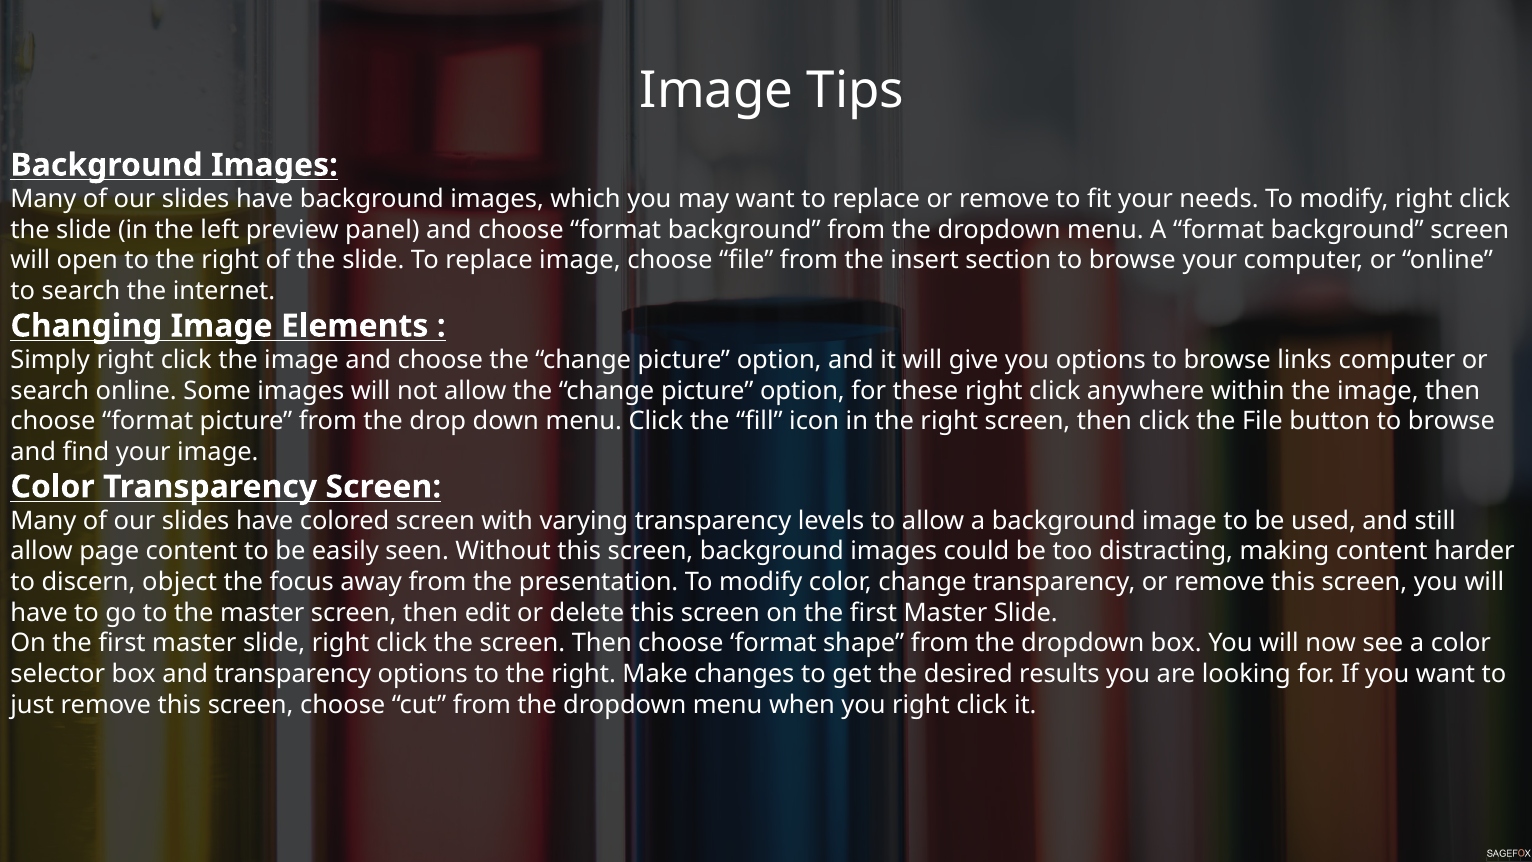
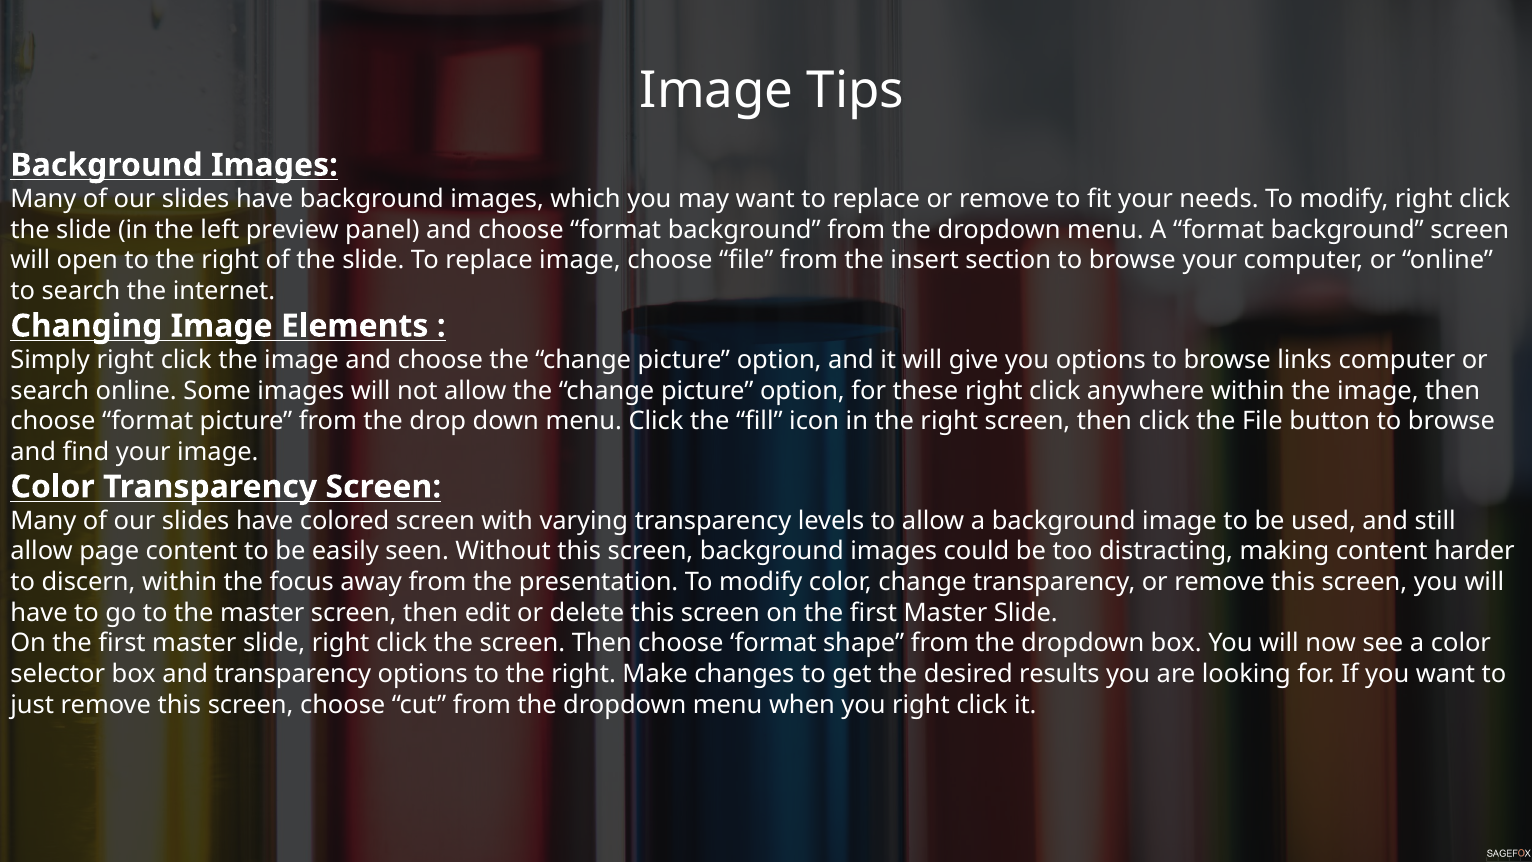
discern object: object -> within
